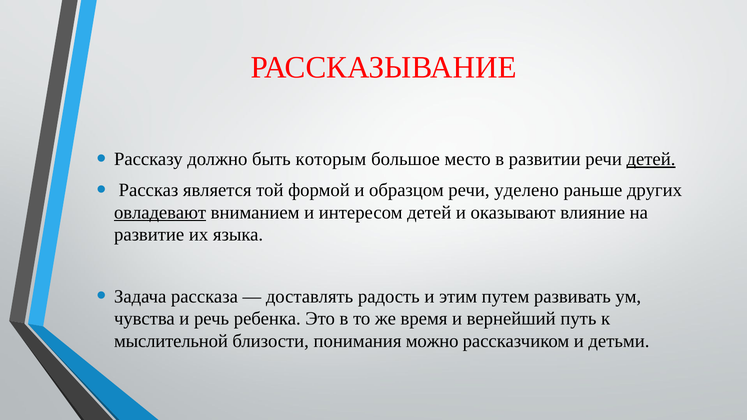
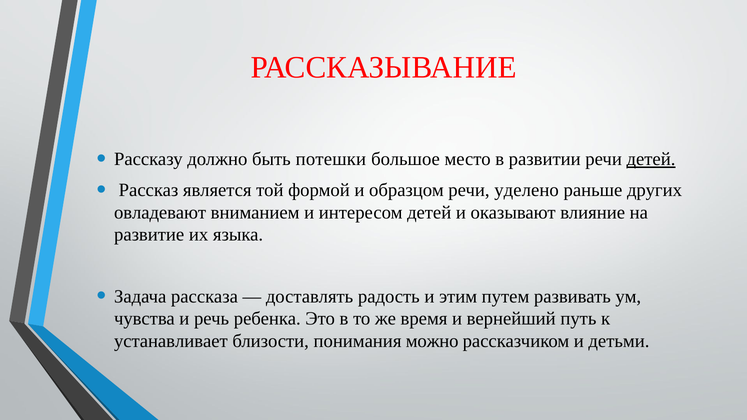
которым: которым -> потешки
овладевают underline: present -> none
мыслительной: мыслительной -> устанавливает
